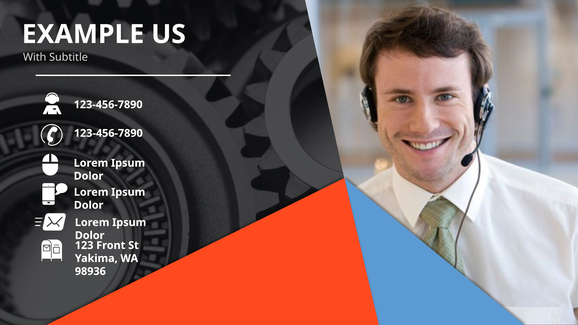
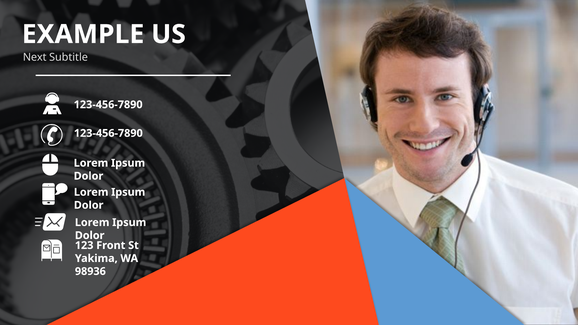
With: With -> Next
